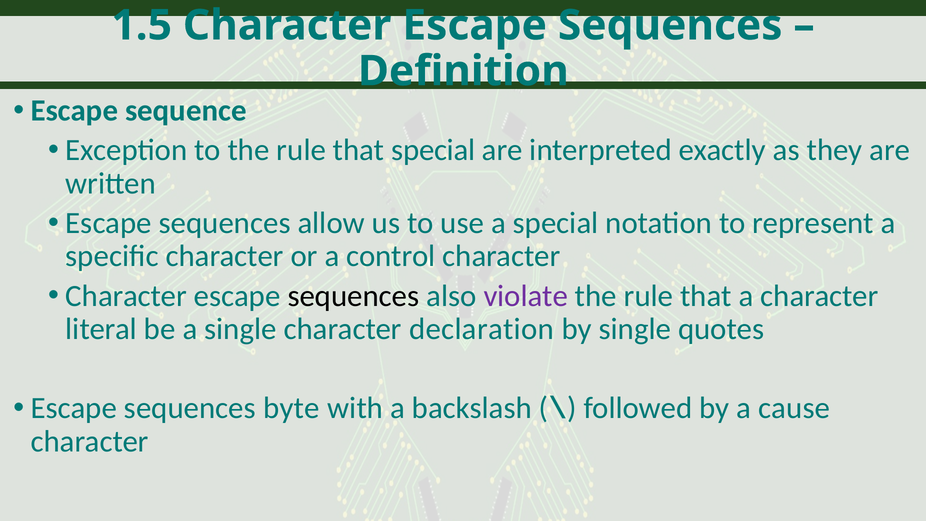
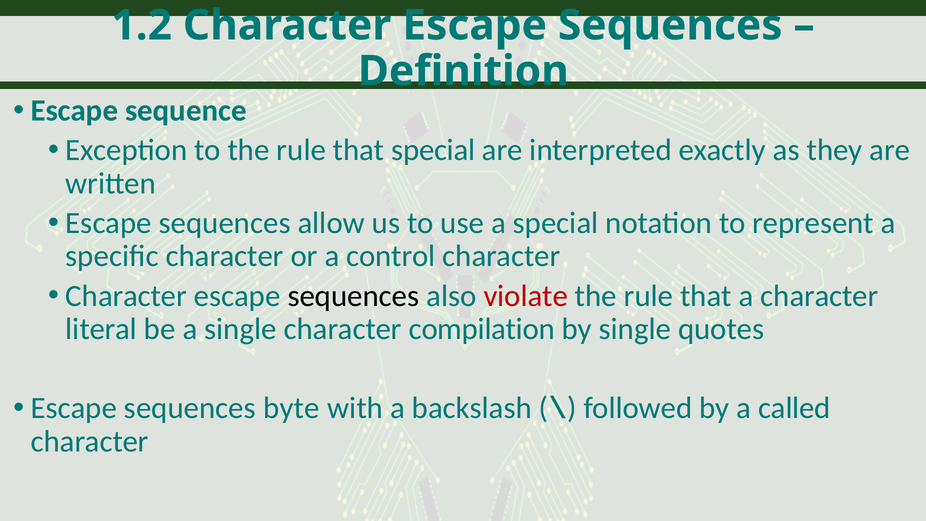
1.5: 1.5 -> 1.2
violate colour: purple -> red
declaration: declaration -> compilation
cause: cause -> called
